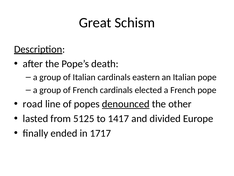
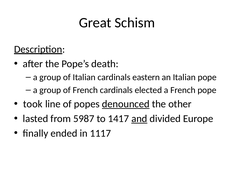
road: road -> took
5125: 5125 -> 5987
and underline: none -> present
1717: 1717 -> 1117
